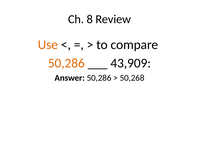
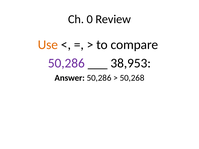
8: 8 -> 0
50,286 at (66, 63) colour: orange -> purple
43,909: 43,909 -> 38,953
